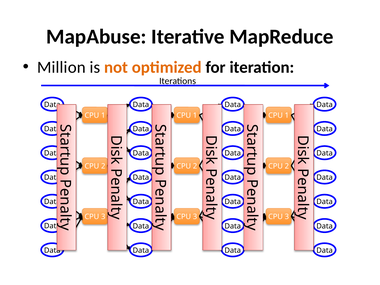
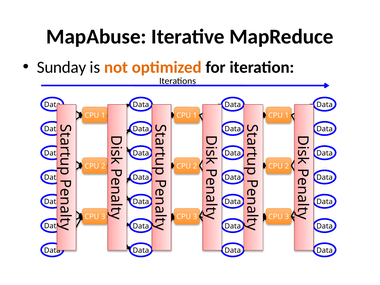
Million: Million -> Sunday
